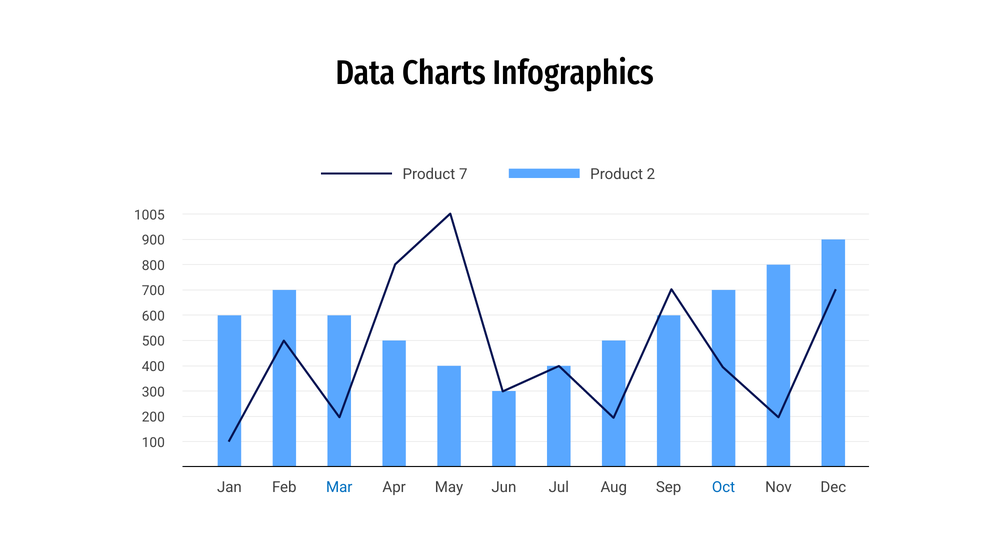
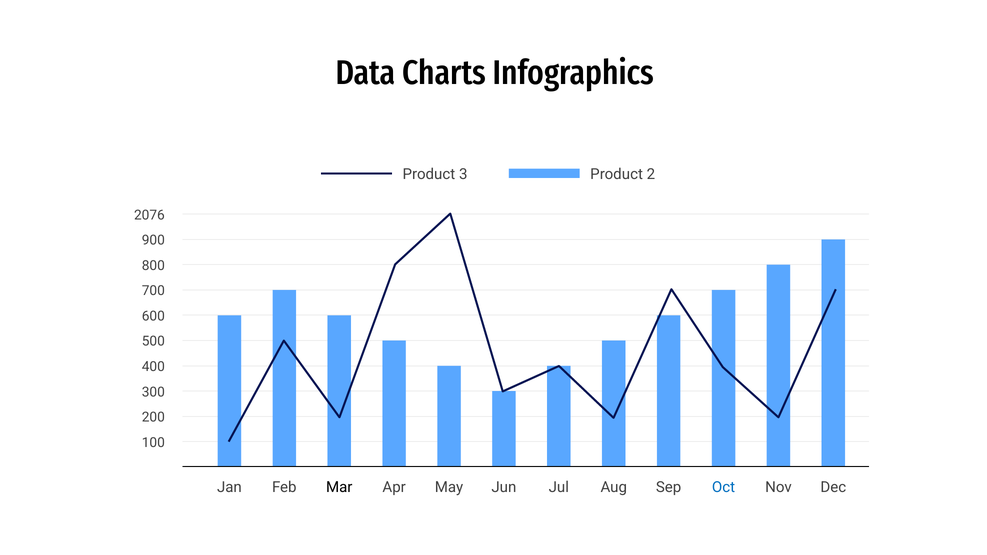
7: 7 -> 3
1005: 1005 -> 2076
Mar colour: blue -> black
